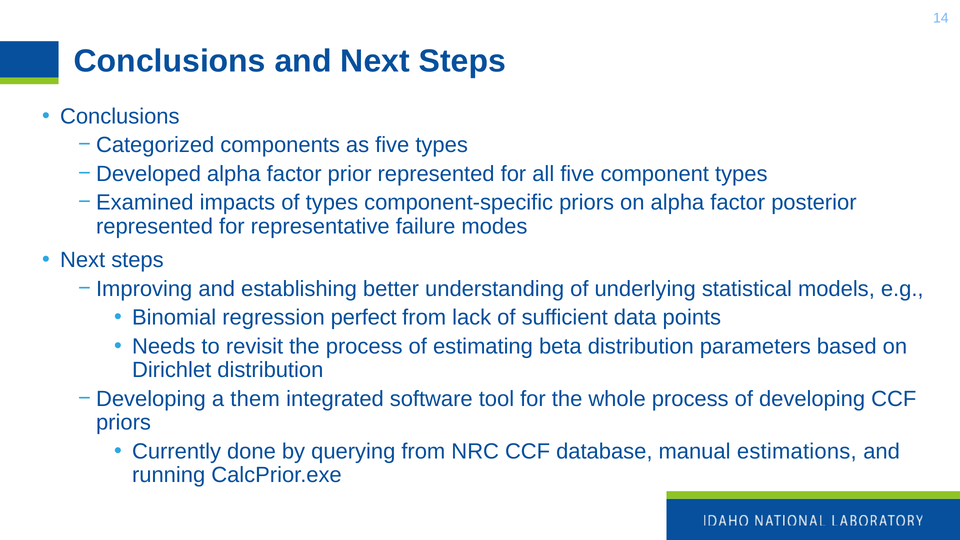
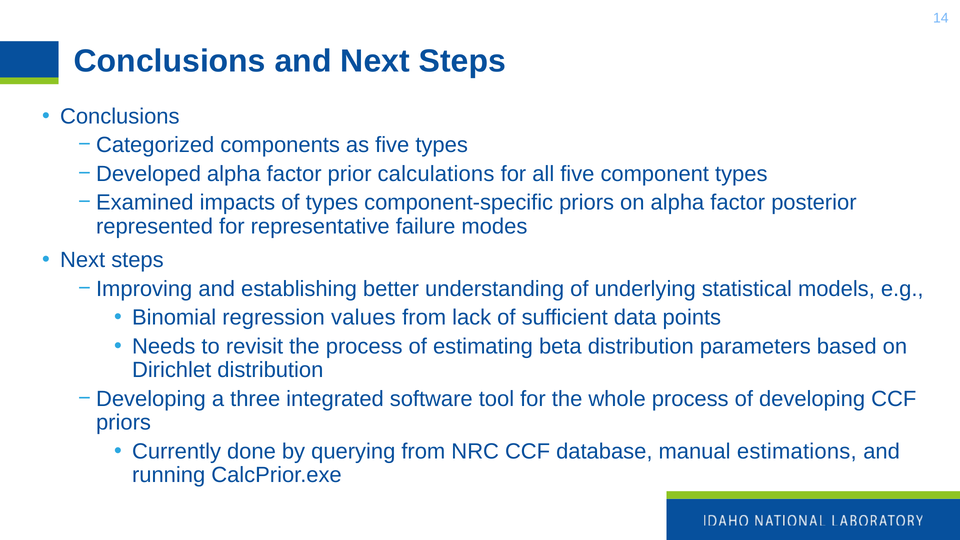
prior represented: represented -> calculations
perfect: perfect -> values
them: them -> three
